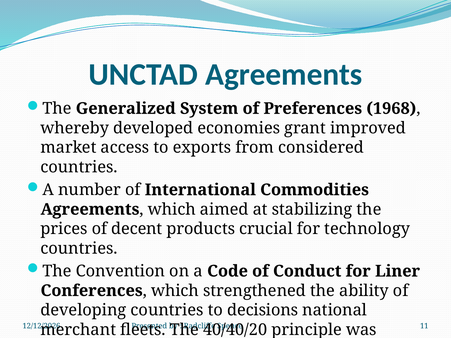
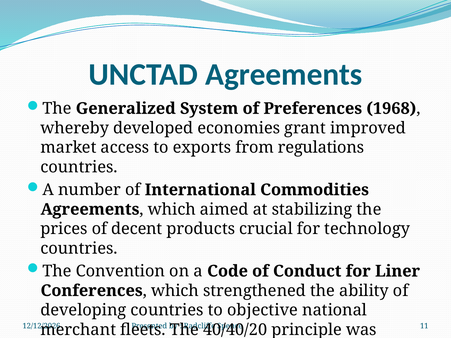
considered: considered -> regulations
decisions: decisions -> objective
